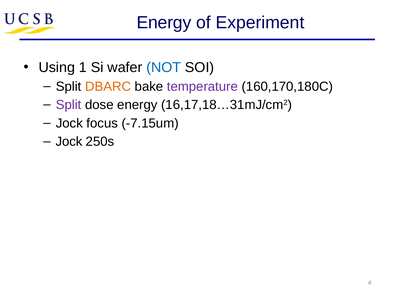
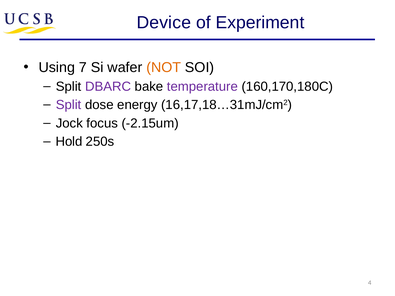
Energy at (164, 23): Energy -> Device
1: 1 -> 7
NOT colour: blue -> orange
DBARC colour: orange -> purple
-7.15um: -7.15um -> -2.15um
Jock at (69, 142): Jock -> Hold
